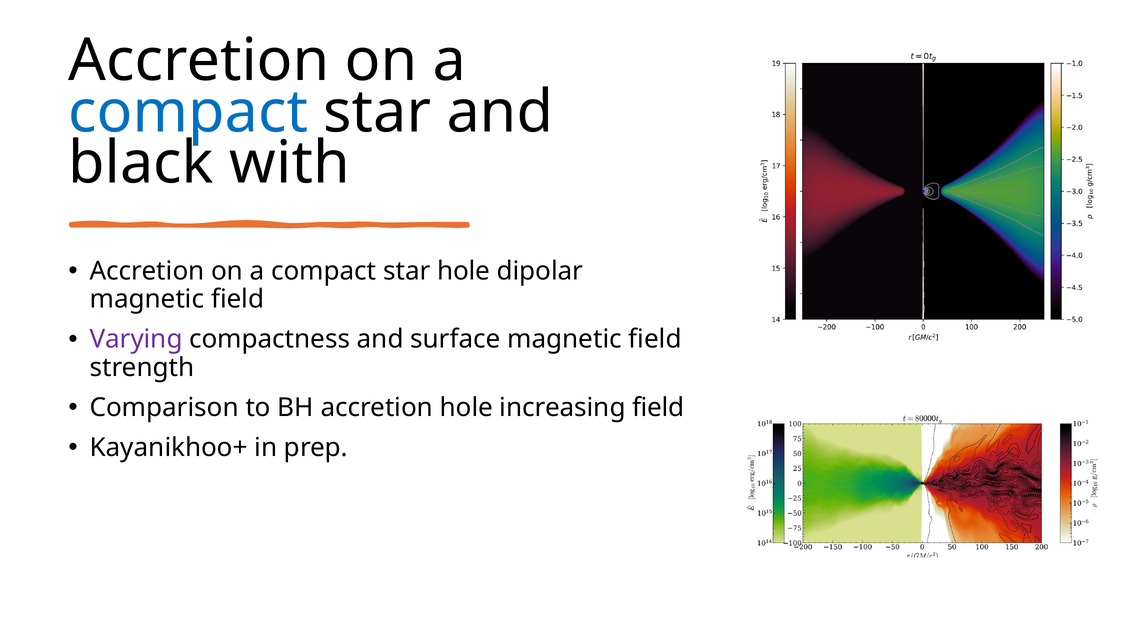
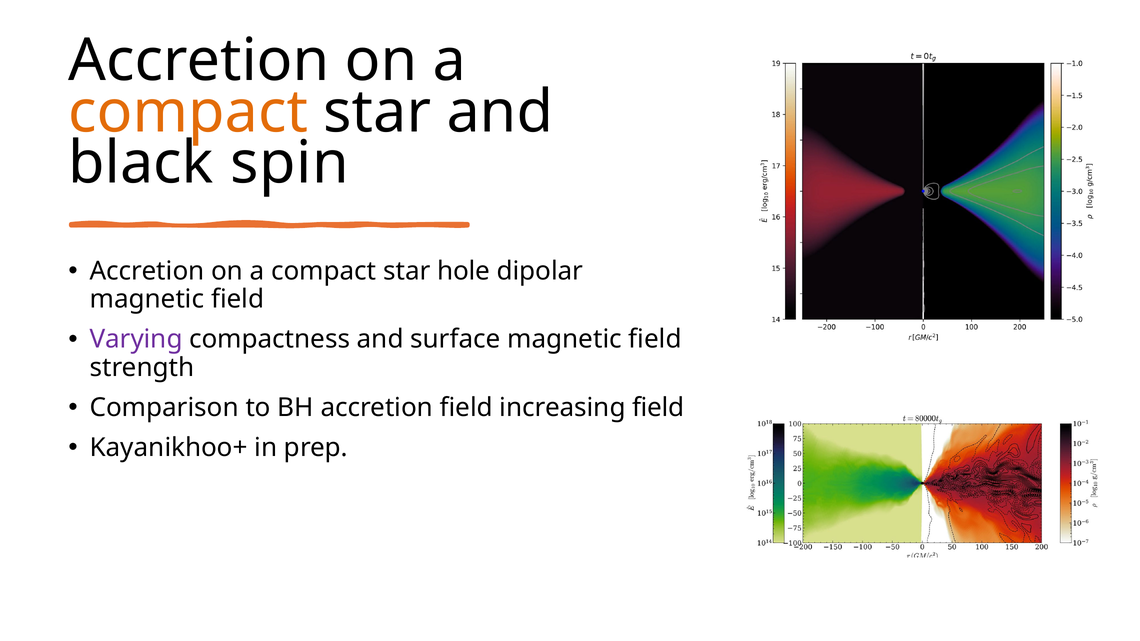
compact at (188, 112) colour: blue -> orange
with: with -> spin
accretion hole: hole -> field
